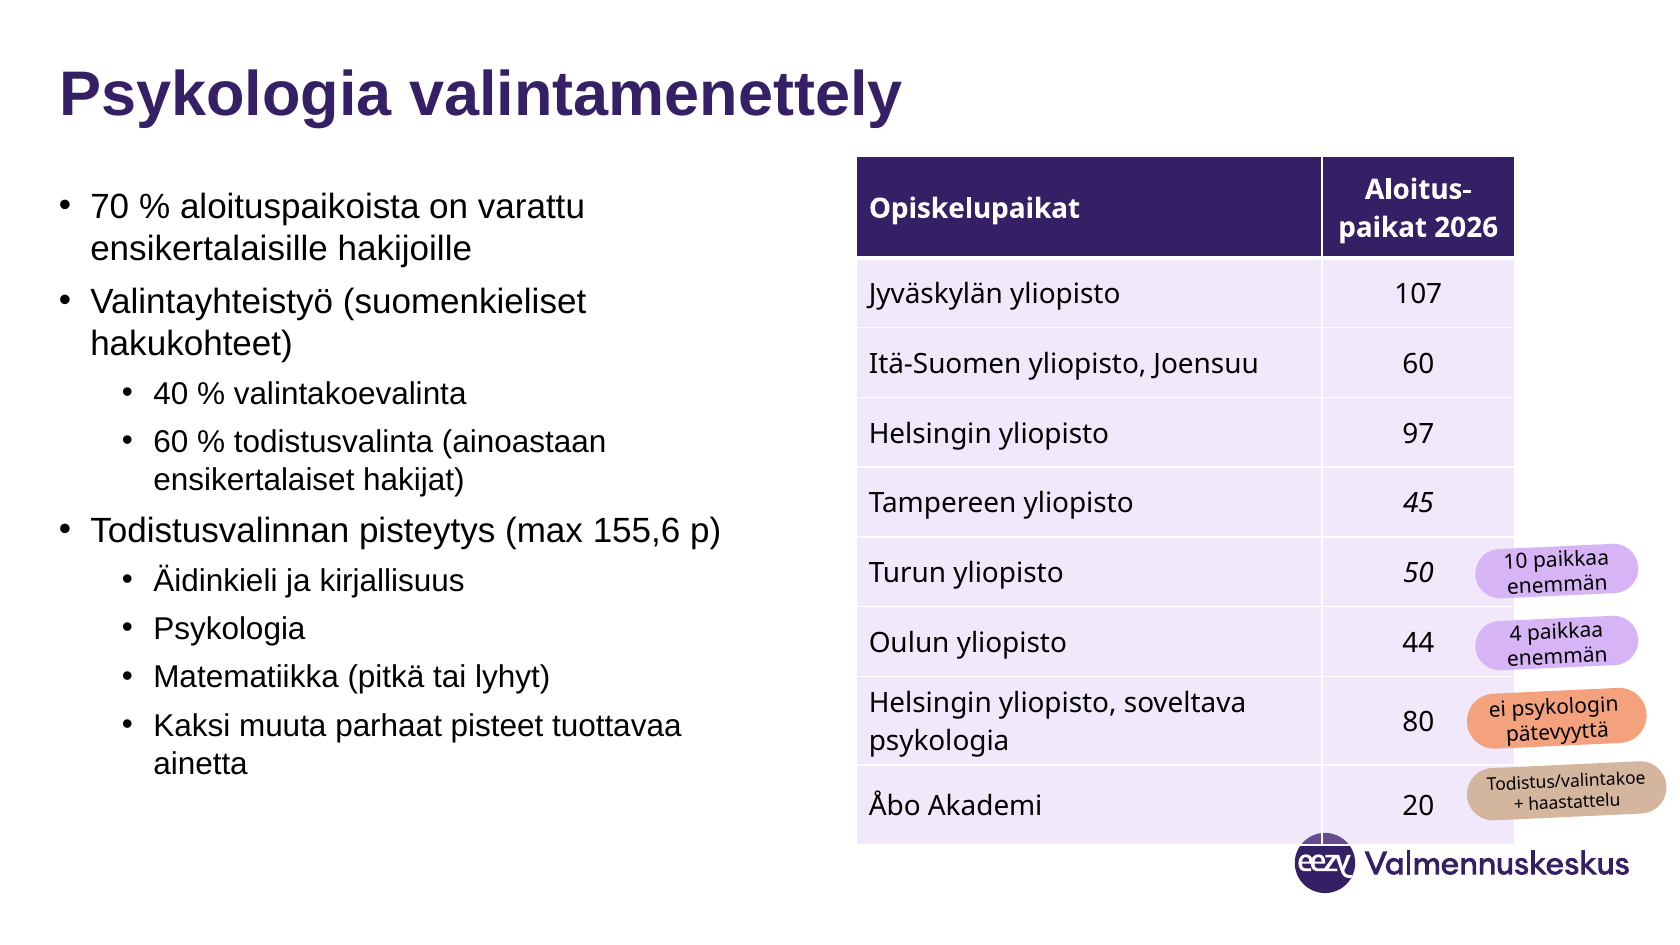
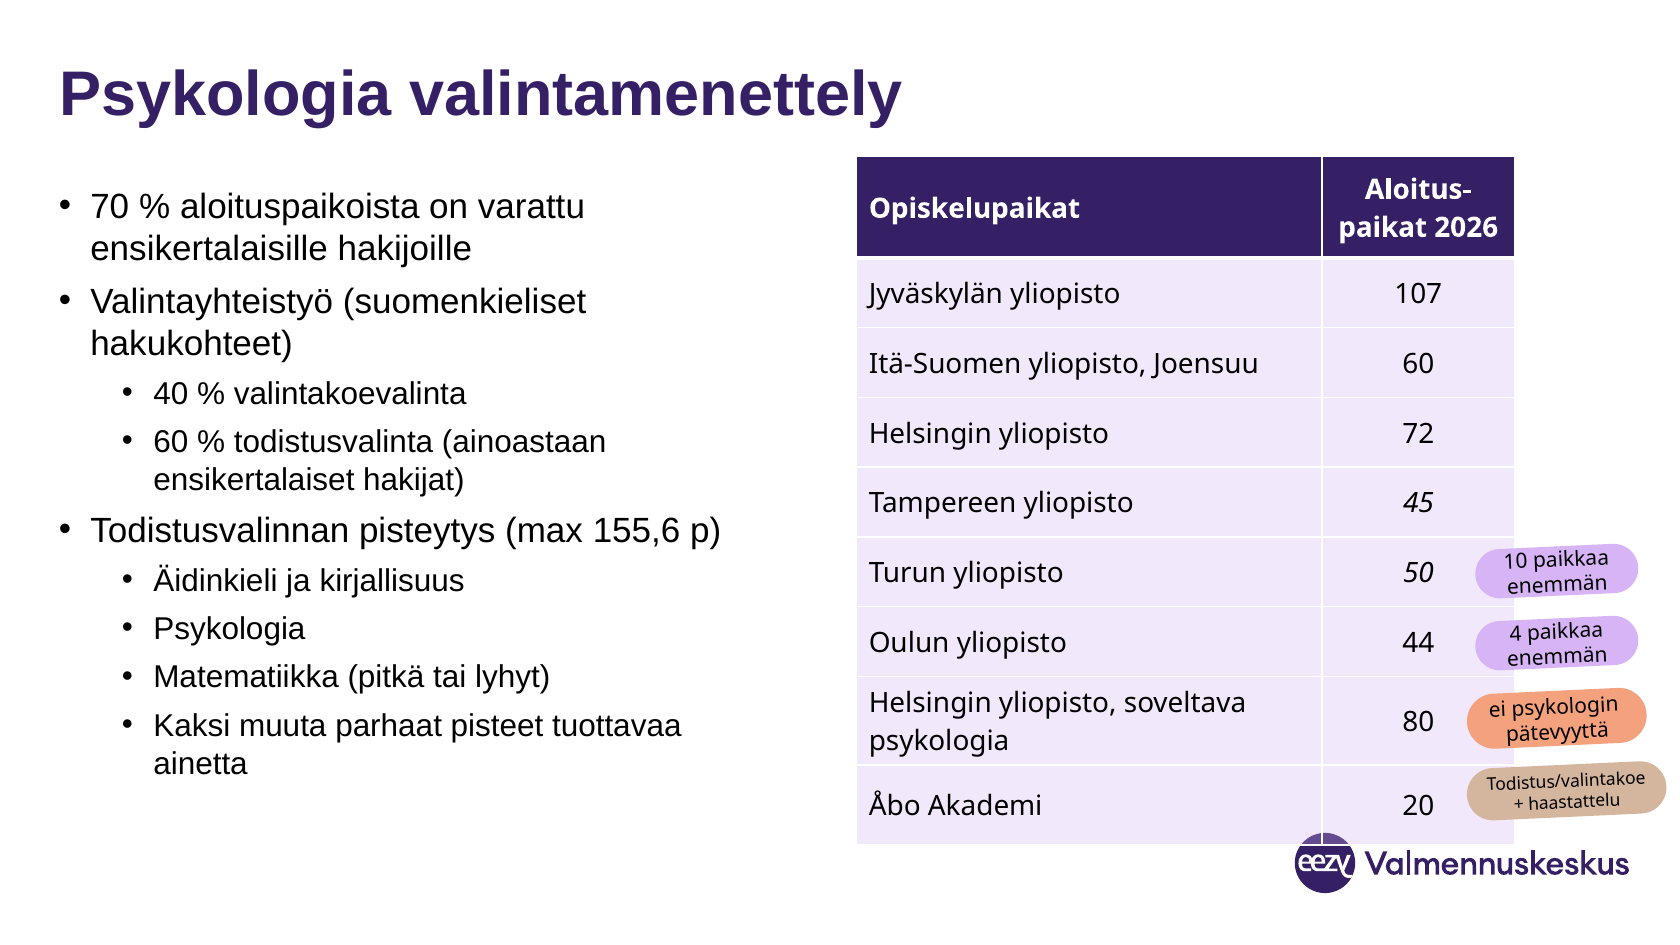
97: 97 -> 72
